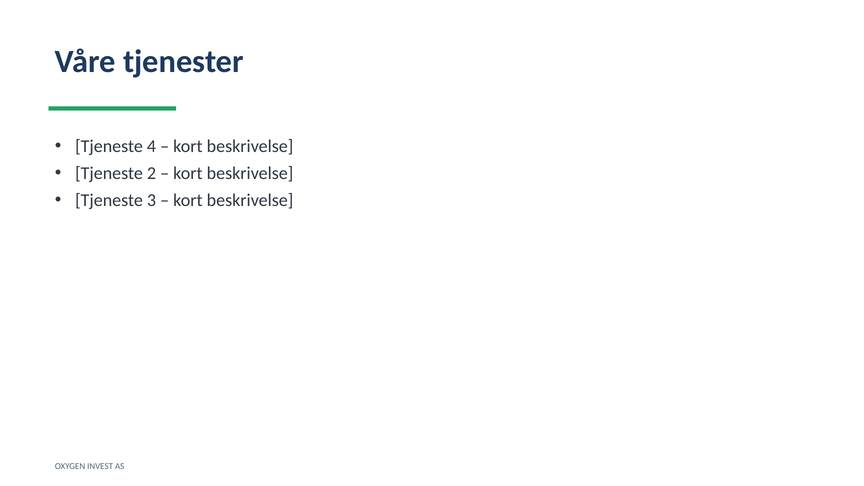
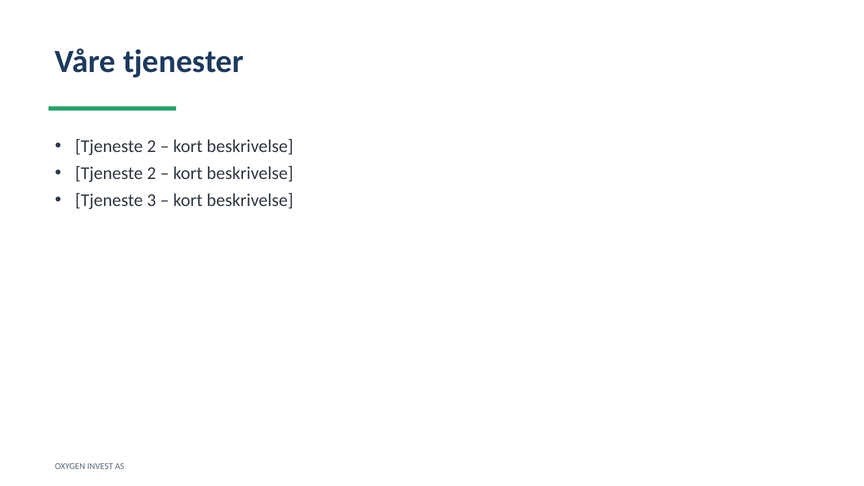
4 at (151, 146): 4 -> 2
